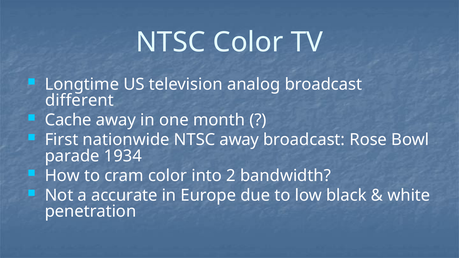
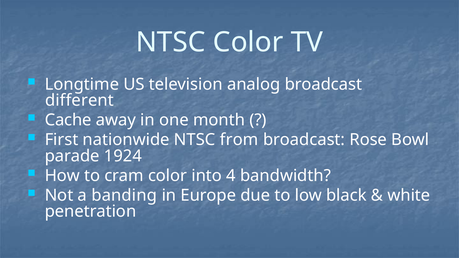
NTSC away: away -> from
1934: 1934 -> 1924
2: 2 -> 4
accurate: accurate -> banding
